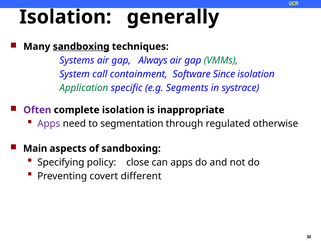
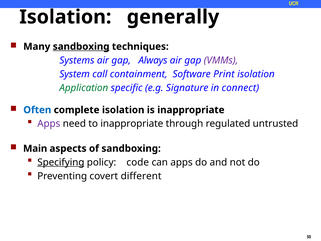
VMMs colour: green -> purple
Since: Since -> Print
Segments: Segments -> Signature
systrace: systrace -> connect
Often colour: purple -> blue
to segmentation: segmentation -> inappropriate
otherwise: otherwise -> untrusted
Specifying underline: none -> present
close: close -> code
